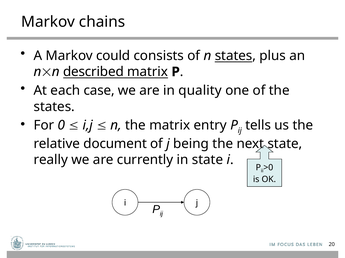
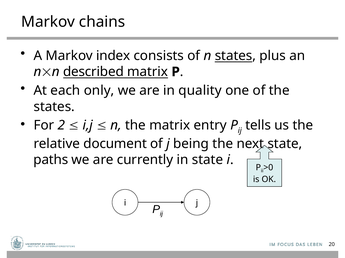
could: could -> index
case: case -> only
0: 0 -> 2
really: really -> paths
